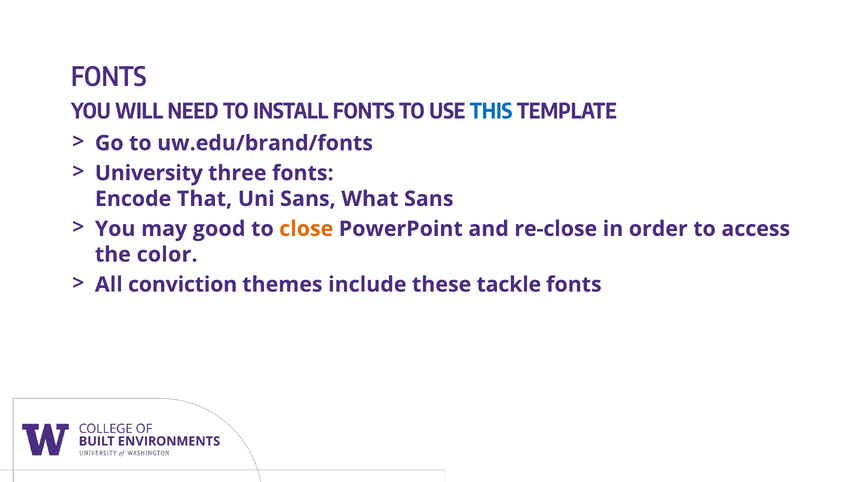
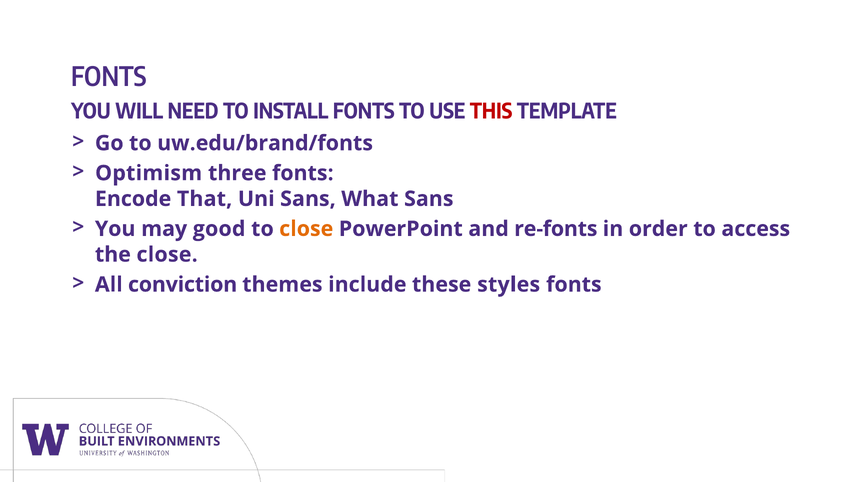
THIS colour: blue -> red
University: University -> Optimism
re-close: re-close -> re-fonts
the color: color -> close
tackle: tackle -> styles
